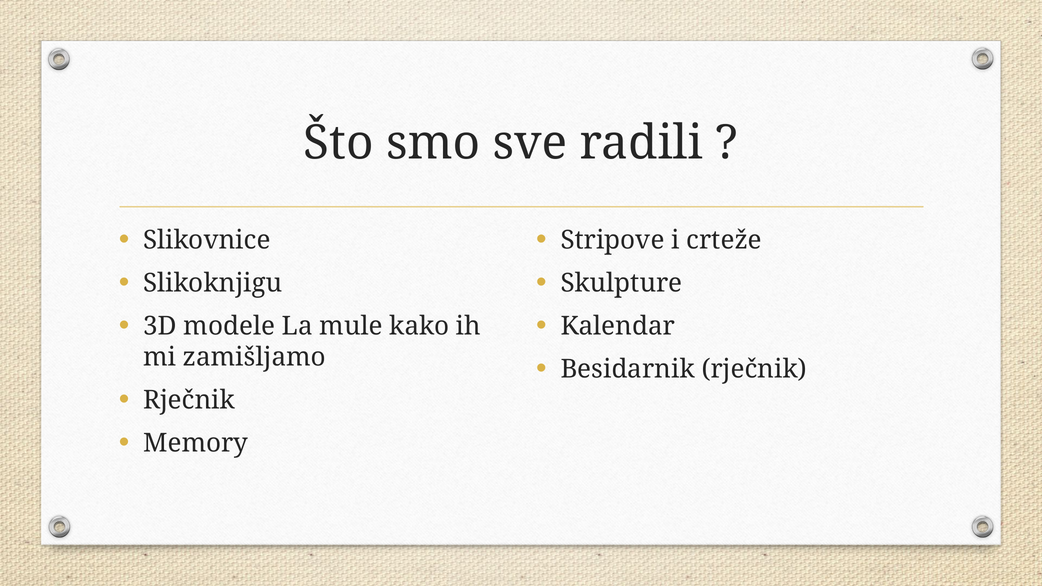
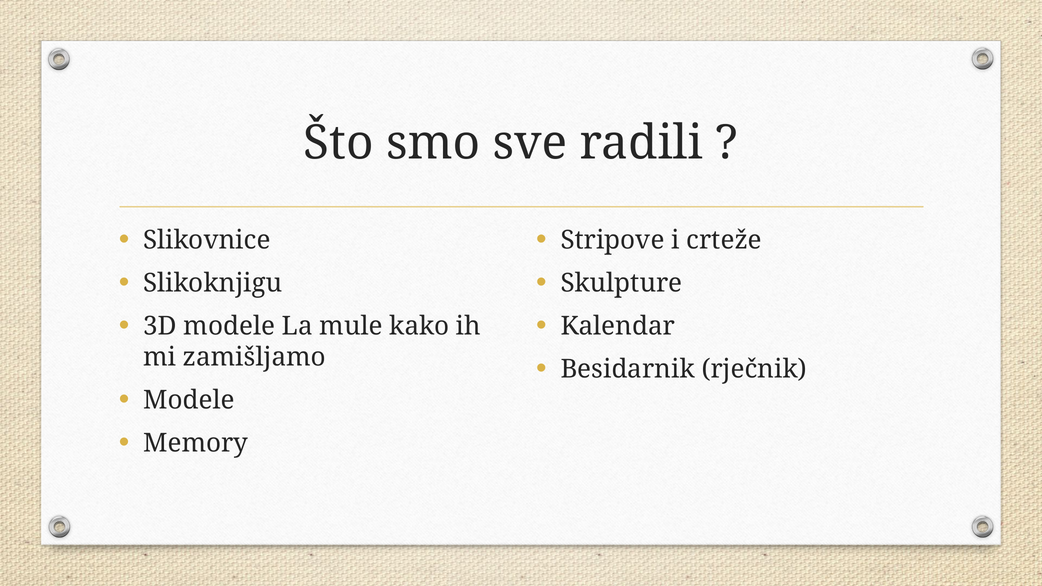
Rječnik at (189, 400): Rječnik -> Modele
